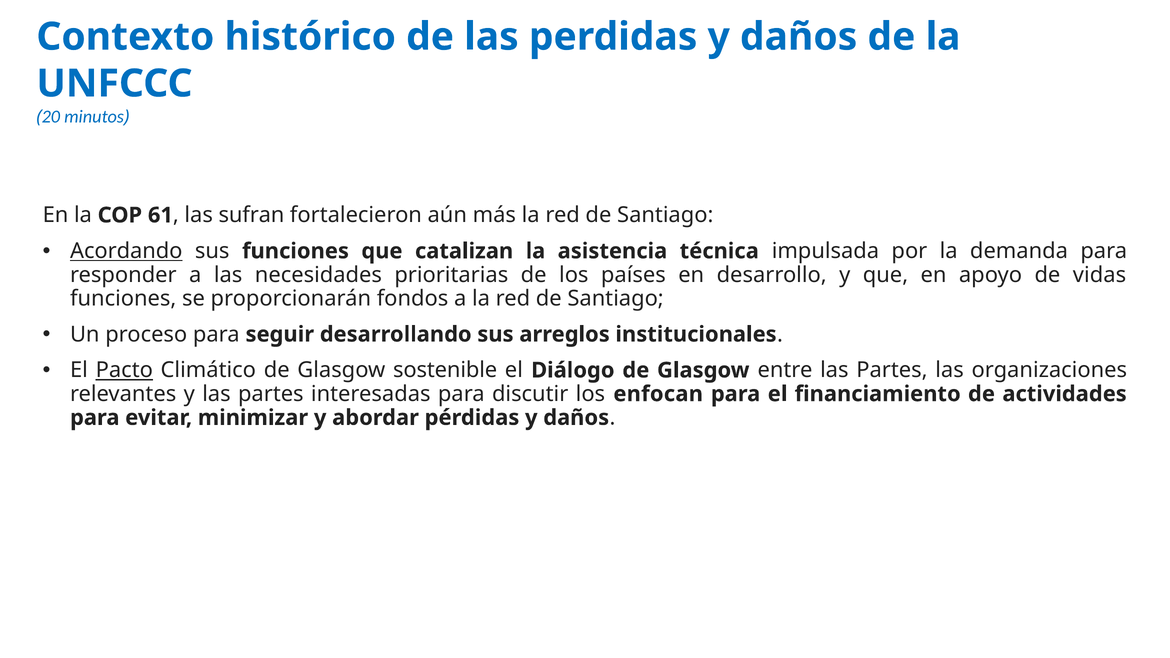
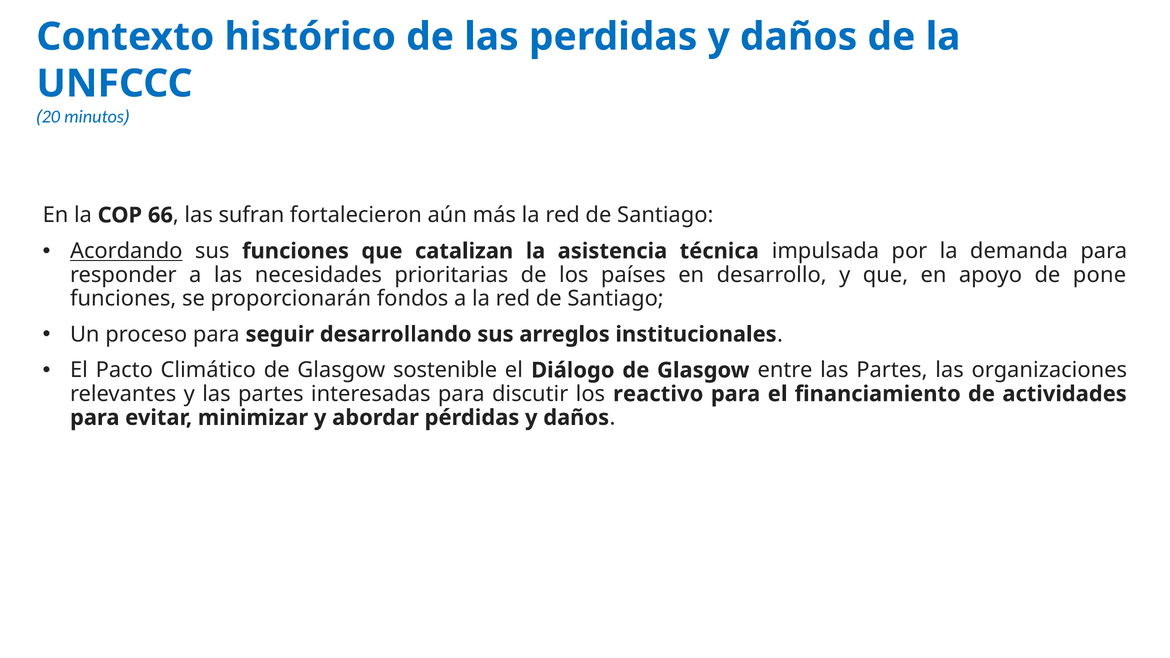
61: 61 -> 66
vidas: vidas -> pone
Pacto underline: present -> none
enfocan: enfocan -> reactivo
